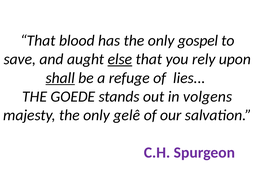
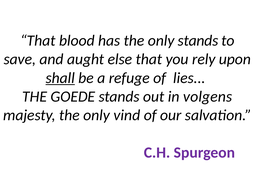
only gospel: gospel -> stands
else underline: present -> none
gelê: gelê -> vind
